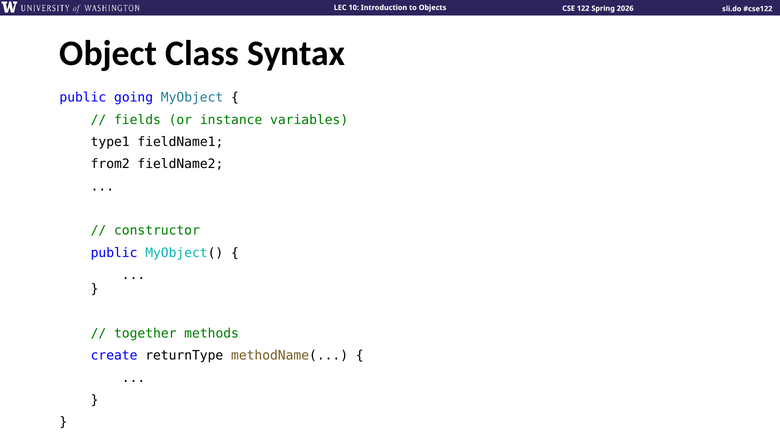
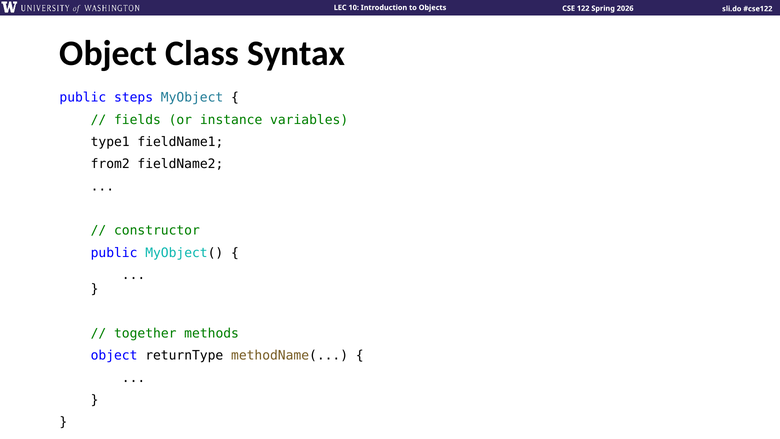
going: going -> steps
create at (114, 355): create -> object
